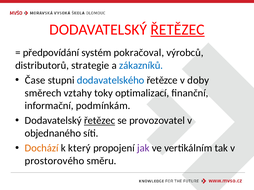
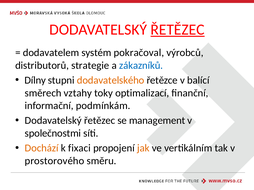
předpovídání: předpovídání -> dodavatelem
Čase: Čase -> Dílny
dodavatelského colour: blue -> orange
doby: doby -> balící
řetězec at (100, 121) underline: present -> none
provozovatel: provozovatel -> management
objednaného: objednaného -> společnostmi
který: který -> fixaci
jak colour: purple -> orange
